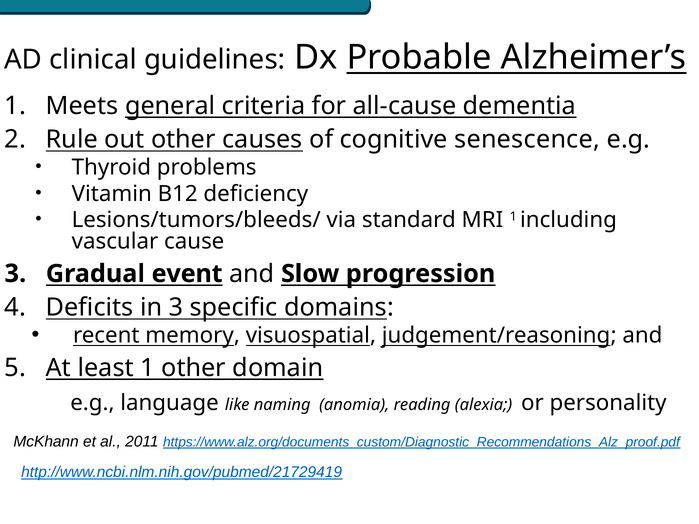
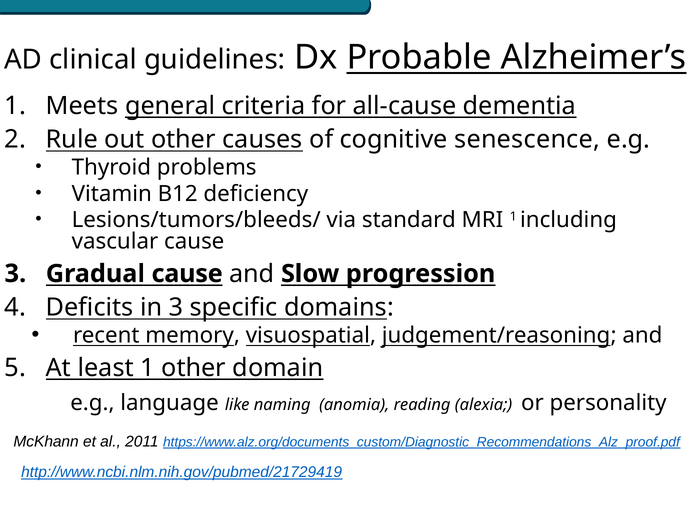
Gradual event: event -> cause
